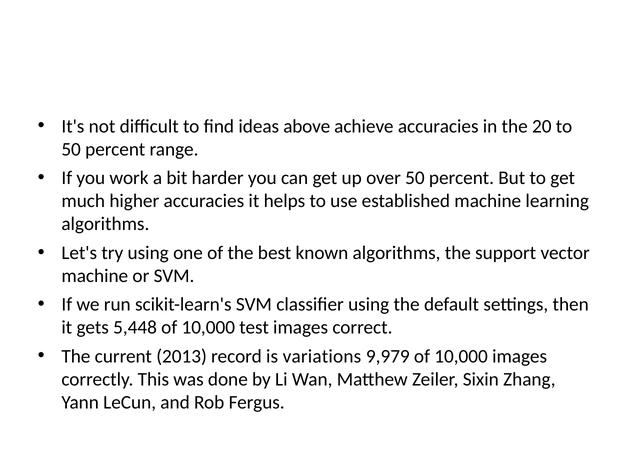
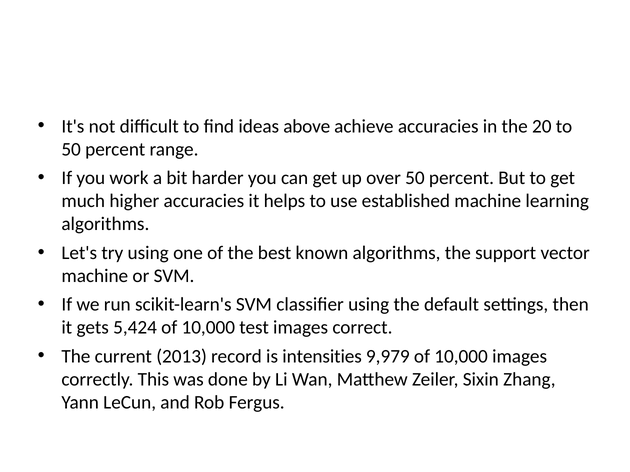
5,448: 5,448 -> 5,424
variations: variations -> intensities
